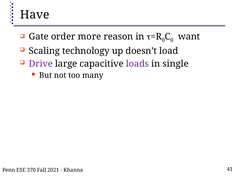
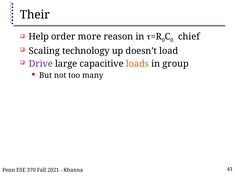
Have: Have -> Their
Gate: Gate -> Help
want: want -> chief
loads colour: purple -> orange
single: single -> group
